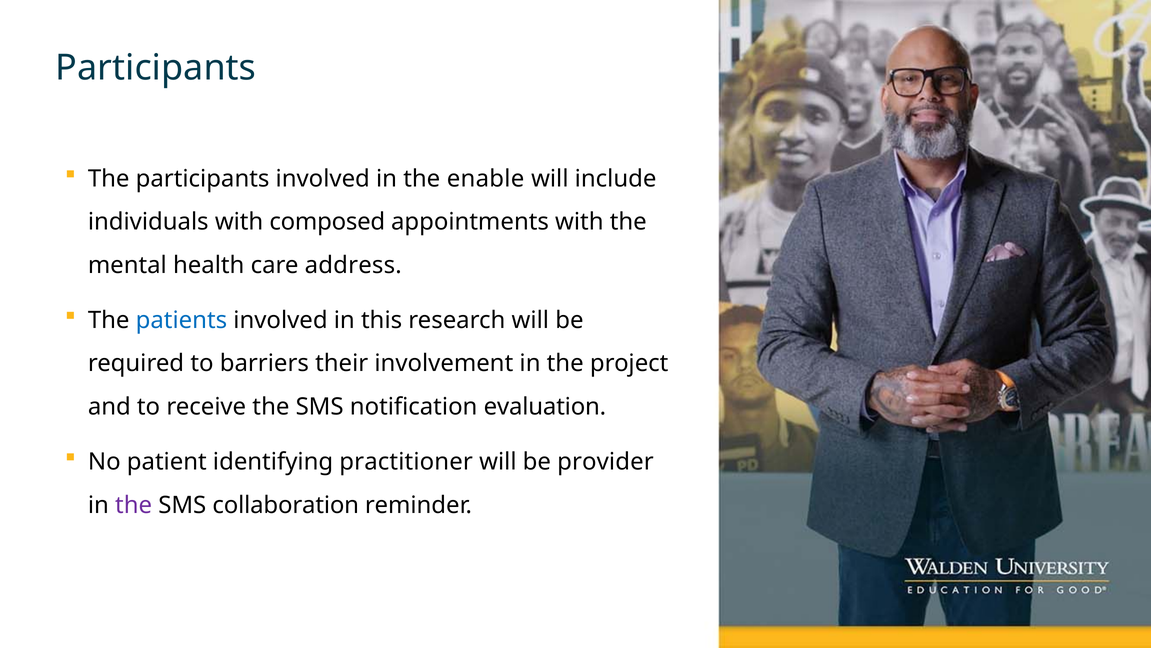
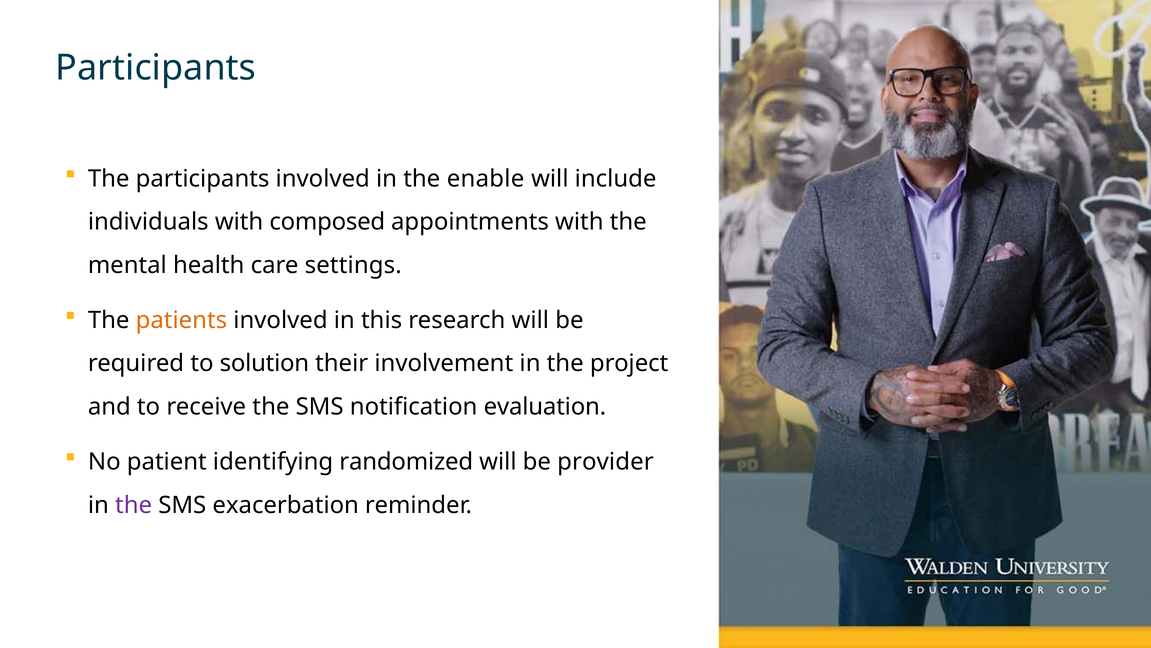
address: address -> settings
patients colour: blue -> orange
barriers: barriers -> solution
practitioner: practitioner -> randomized
collaboration: collaboration -> exacerbation
